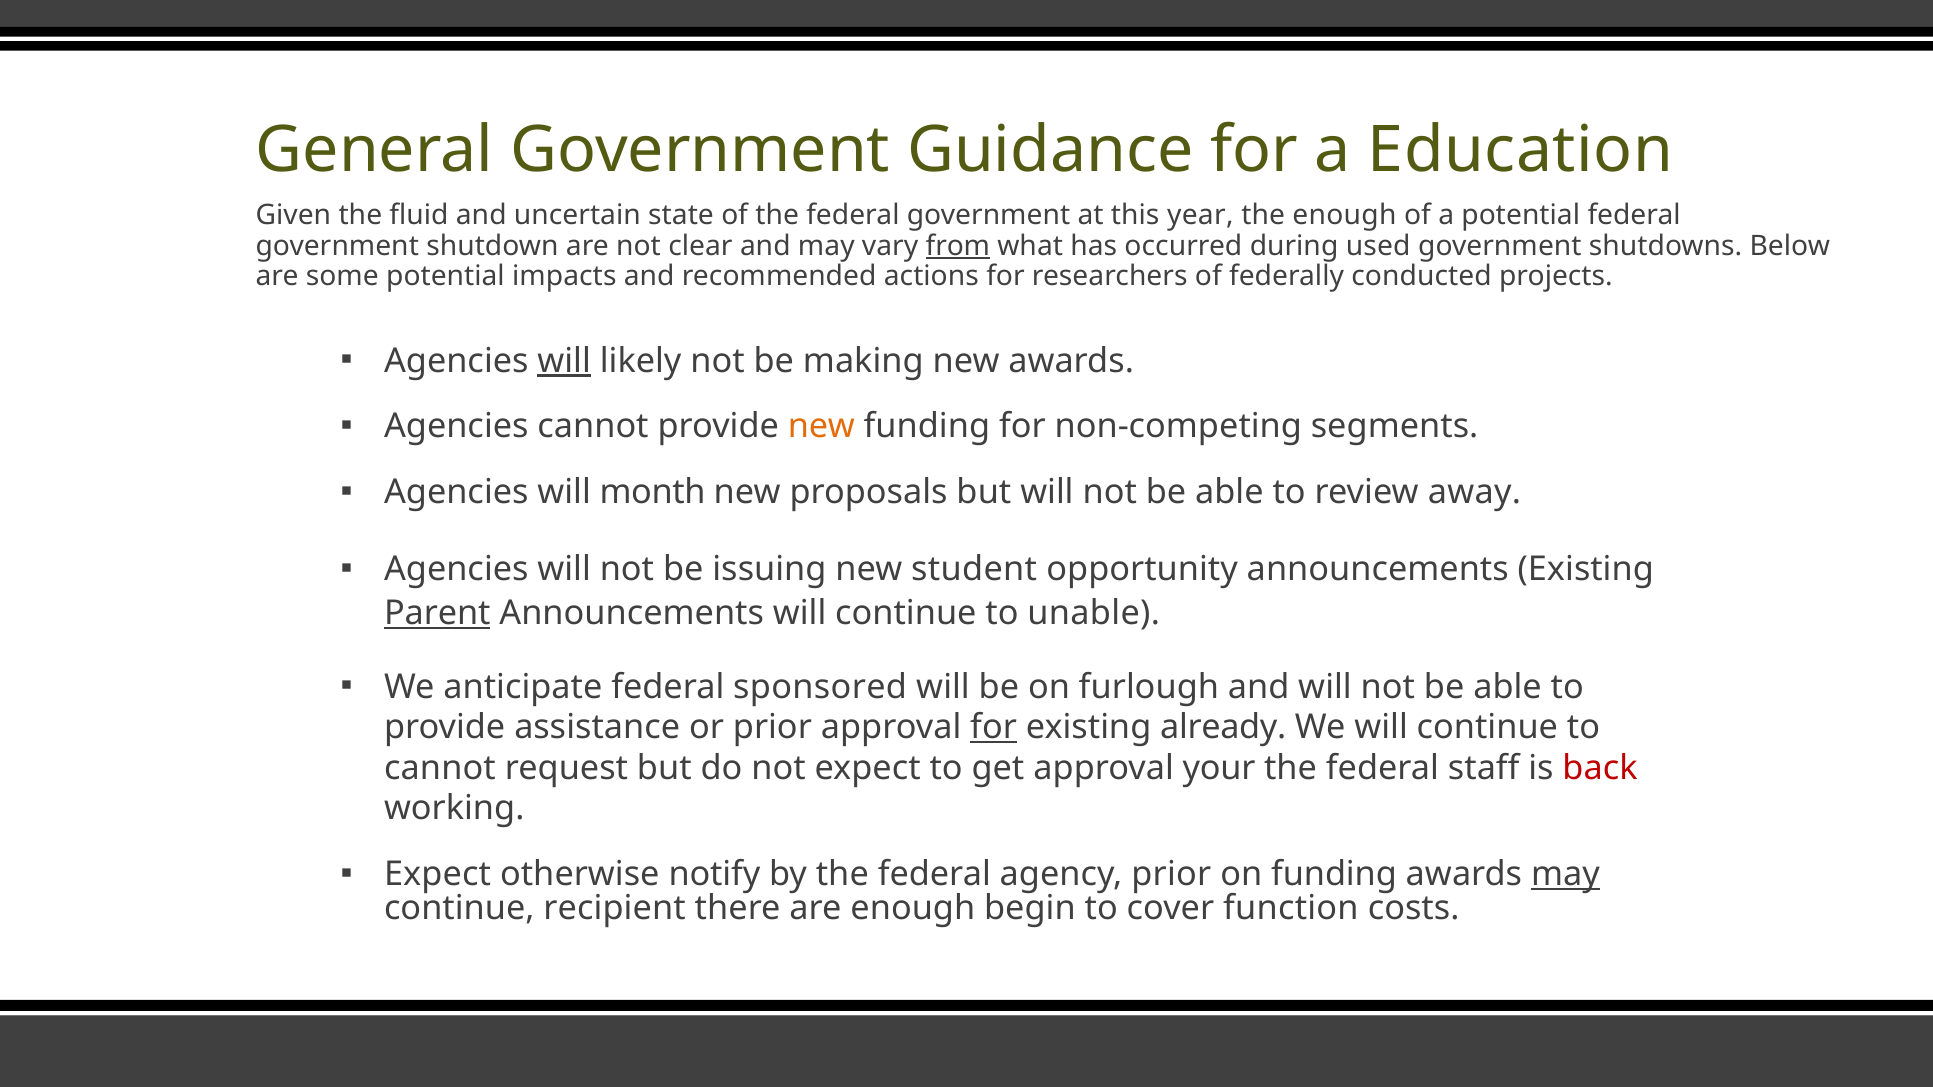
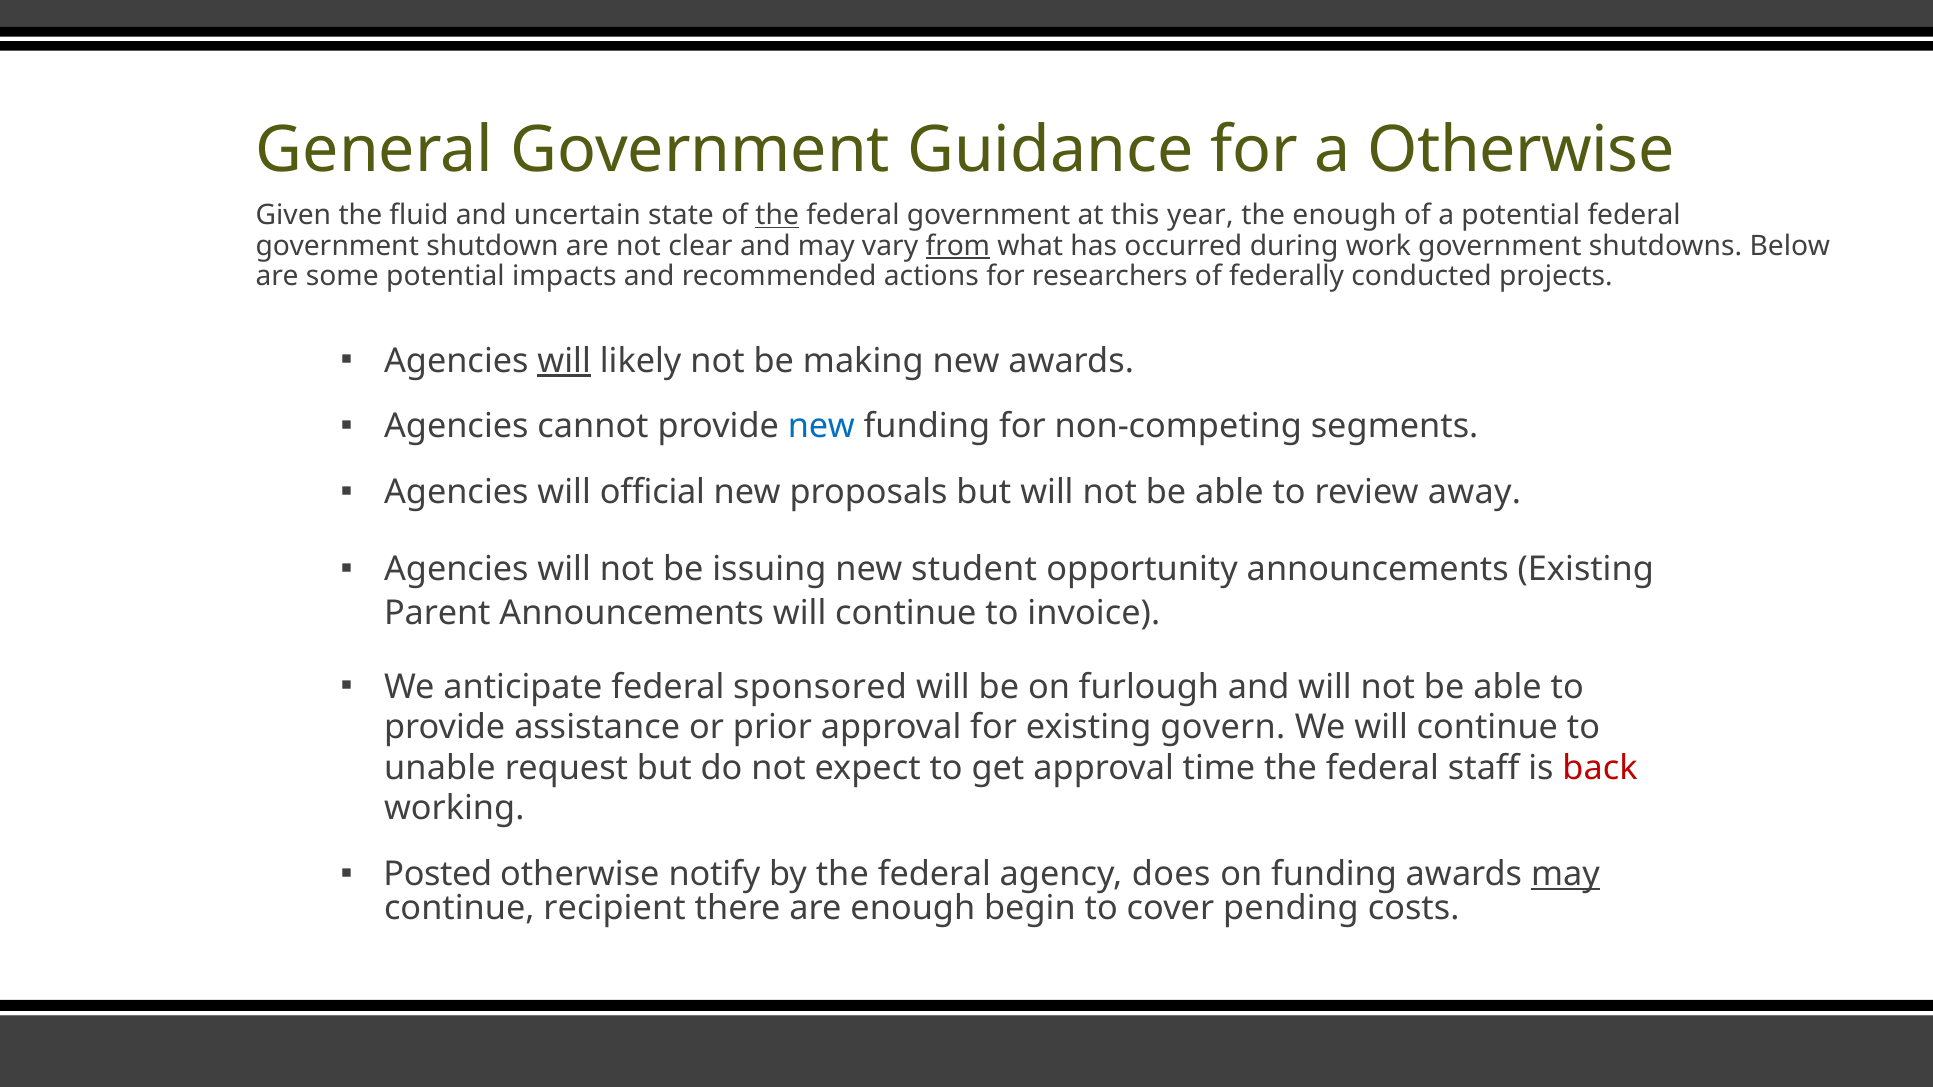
a Education: Education -> Otherwise
the at (777, 216) underline: none -> present
used: used -> work
new at (821, 427) colour: orange -> blue
month: month -> official
Parent underline: present -> none
unable: unable -> invoice
for at (994, 728) underline: present -> none
already: already -> govern
cannot at (440, 768): cannot -> unable
your: your -> time
Expect at (438, 875): Expect -> Posted
agency prior: prior -> does
function: function -> pending
